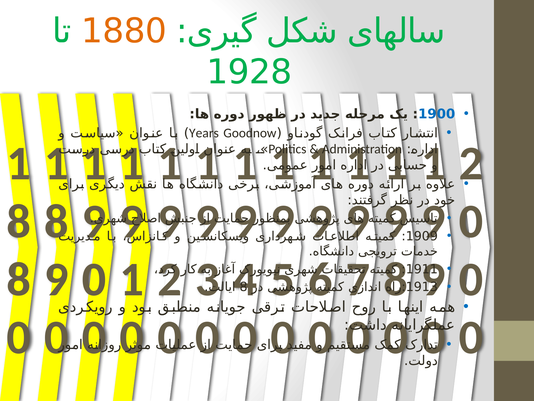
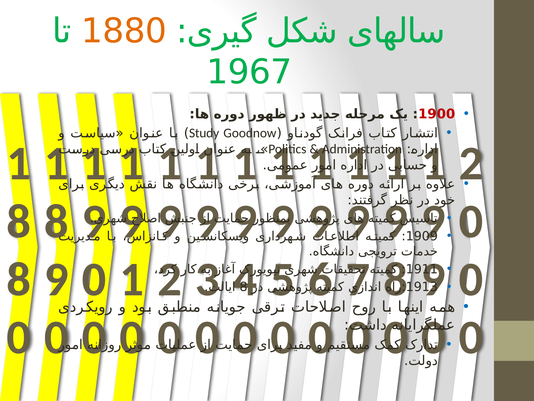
1928: 1928 -> 1967
1900 colour: blue -> red
Years: Years -> Study
